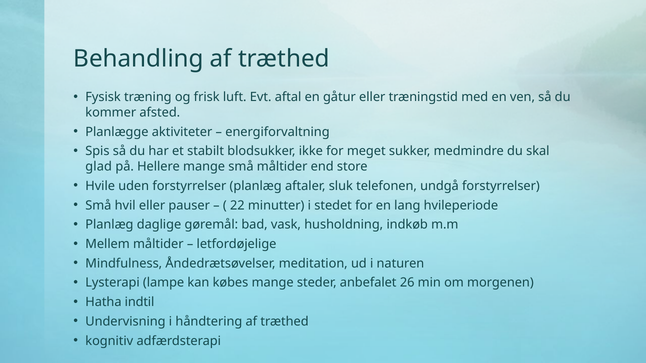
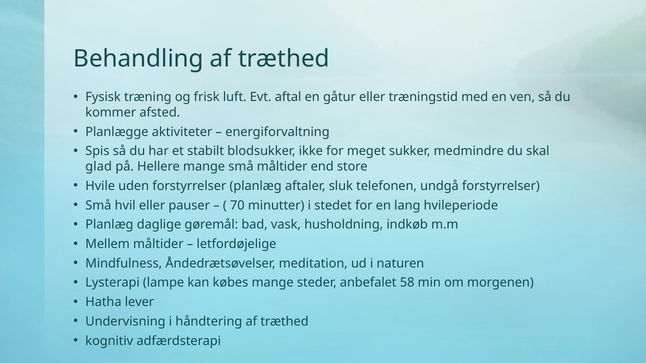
22: 22 -> 70
26: 26 -> 58
indtil: indtil -> lever
